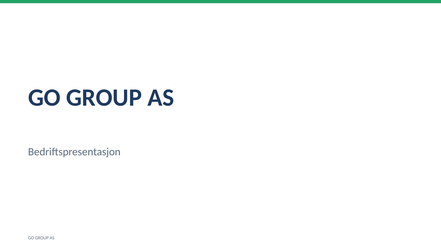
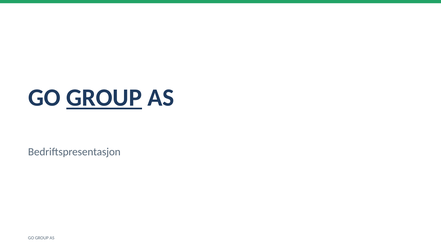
GROUP at (104, 98) underline: none -> present
